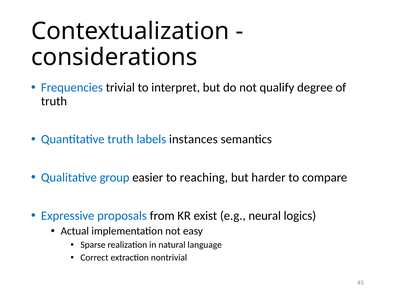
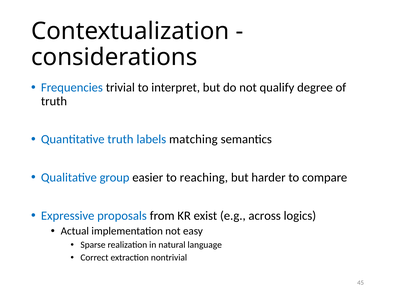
instances: instances -> matching
neural: neural -> across
